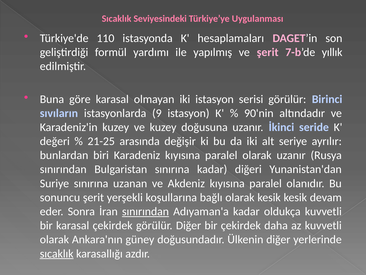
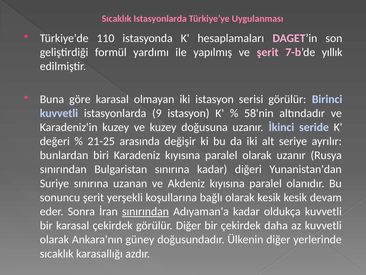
Sıcaklık Seviyesindeki: Seviyesindeki -> Istasyonlarda
sıvıların at (59, 113): sıvıların -> kuvvetli
90'nin: 90'nin -> 58'nin
sıcaklık at (57, 253) underline: present -> none
